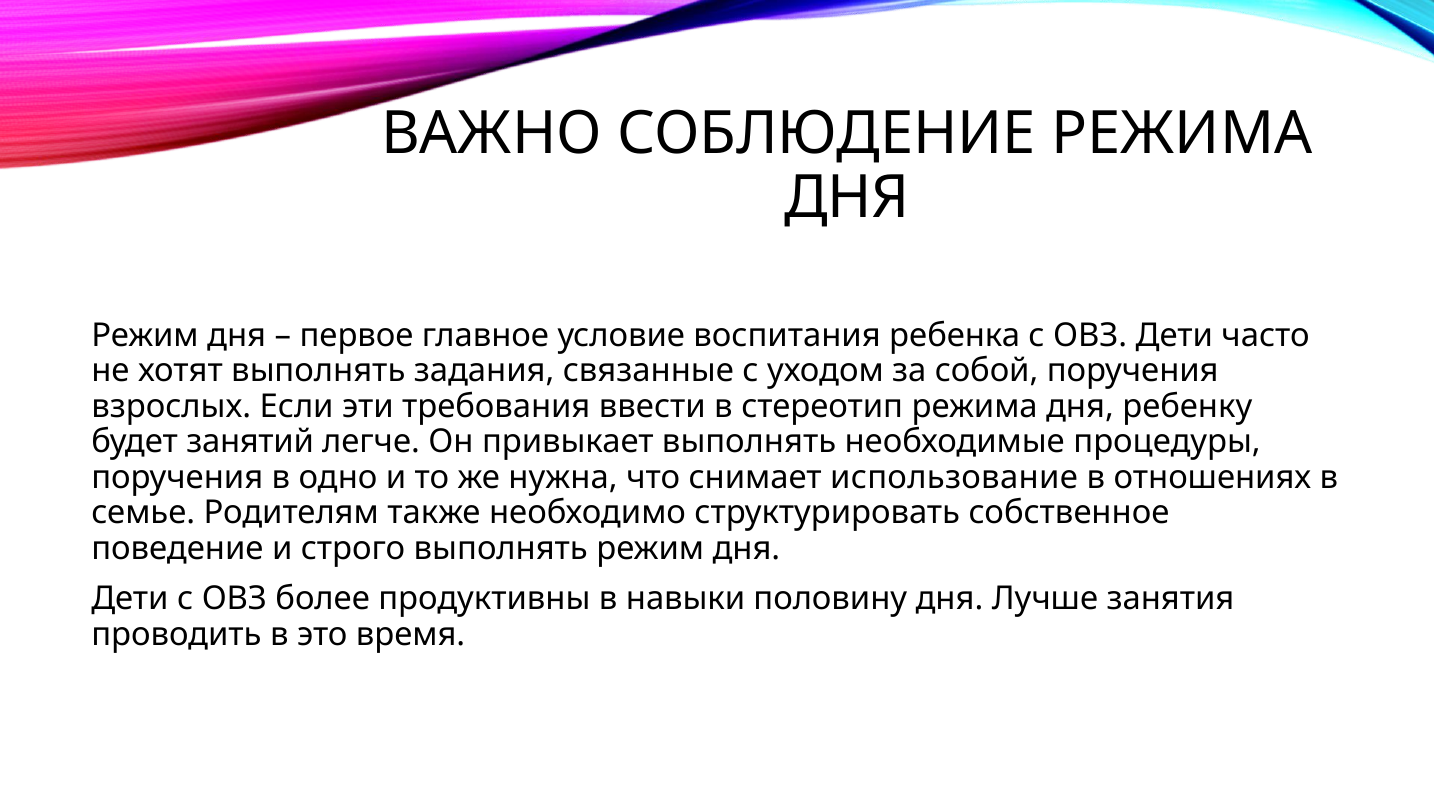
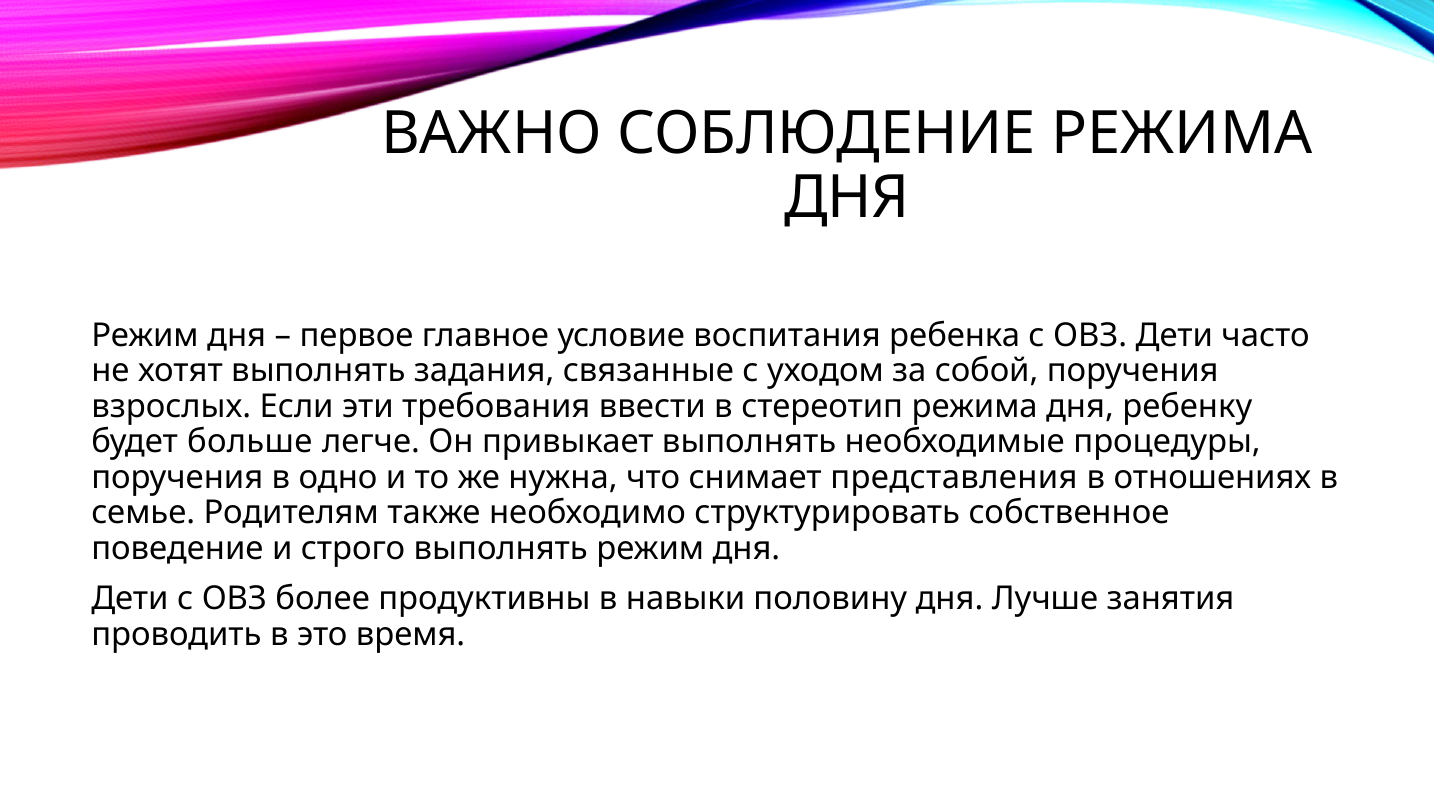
занятий: занятий -> больше
использование: использование -> представления
